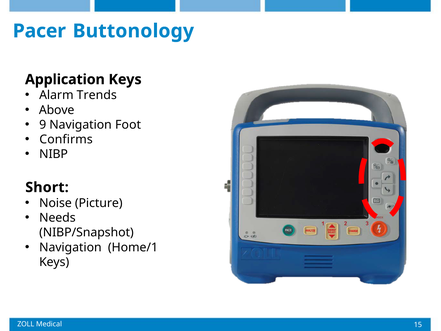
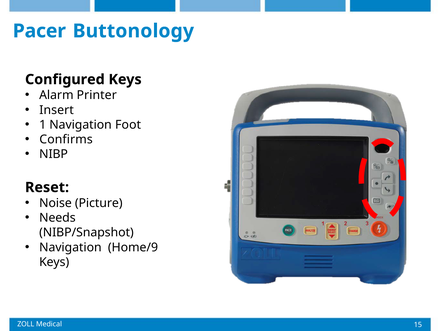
Application: Application -> Configured
Trends: Trends -> Printer
Above: Above -> Insert
9: 9 -> 1
Short: Short -> Reset
Home/1: Home/1 -> Home/9
